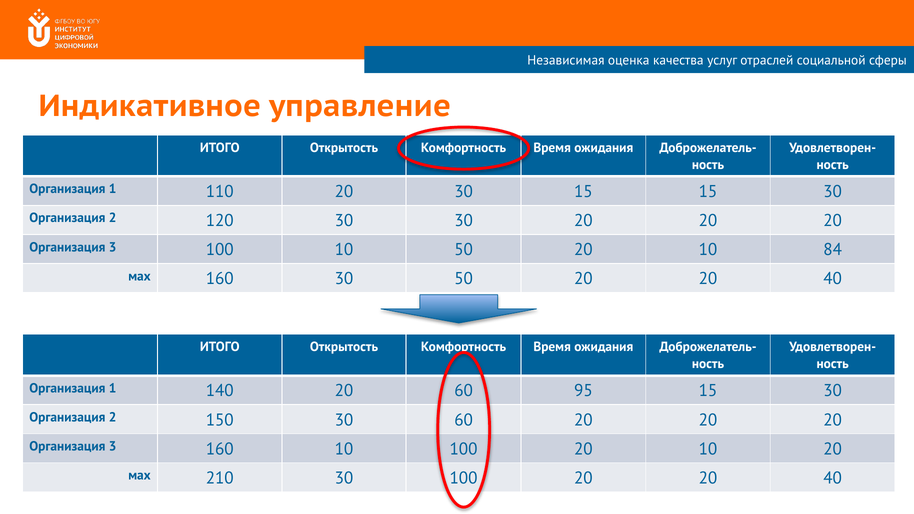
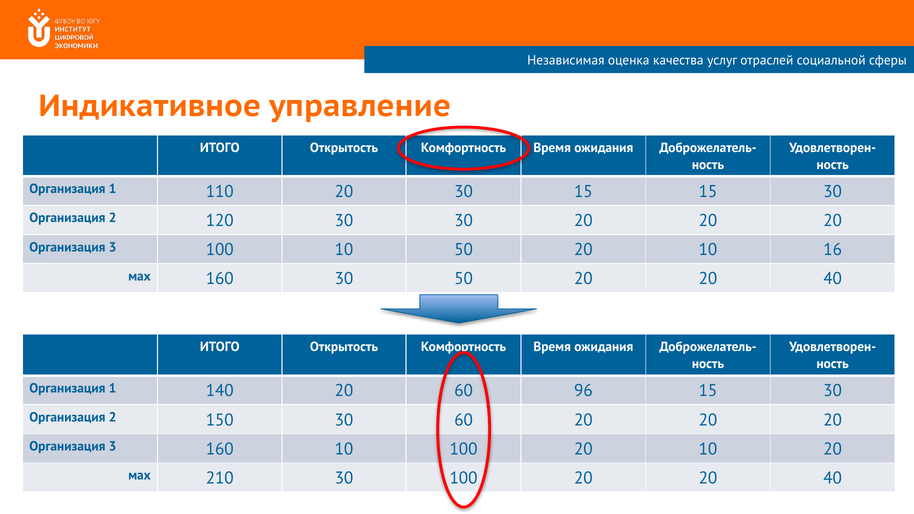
84: 84 -> 16
95: 95 -> 96
